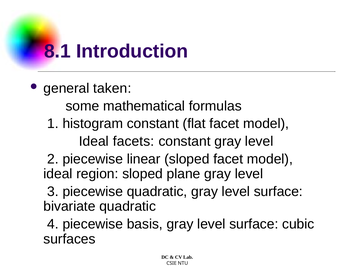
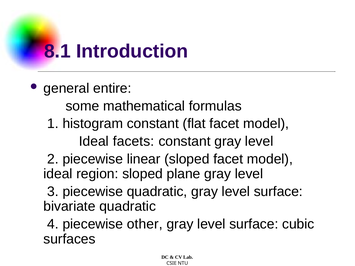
taken: taken -> entire
basis: basis -> other
